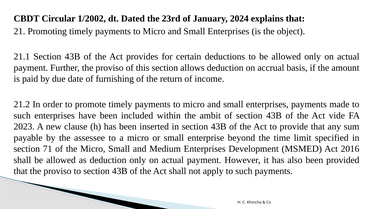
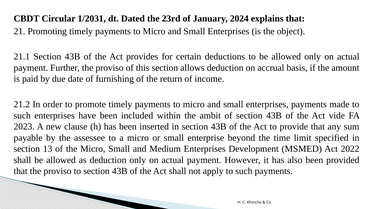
1/2002: 1/2002 -> 1/2031
71: 71 -> 13
2016: 2016 -> 2022
